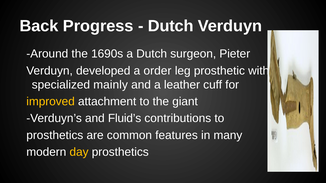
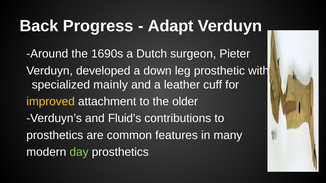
Dutch at (171, 26): Dutch -> Adapt
order: order -> down
giant: giant -> older
day colour: yellow -> light green
